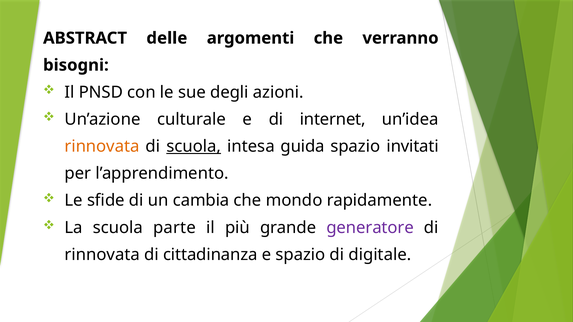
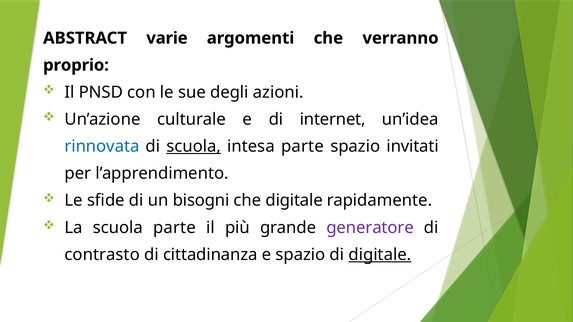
delle: delle -> varie
bisogni: bisogni -> proprio
rinnovata at (102, 146) colour: orange -> blue
intesa guida: guida -> parte
cambia: cambia -> bisogni
che mondo: mondo -> digitale
rinnovata at (102, 255): rinnovata -> contrasto
digitale at (380, 255) underline: none -> present
